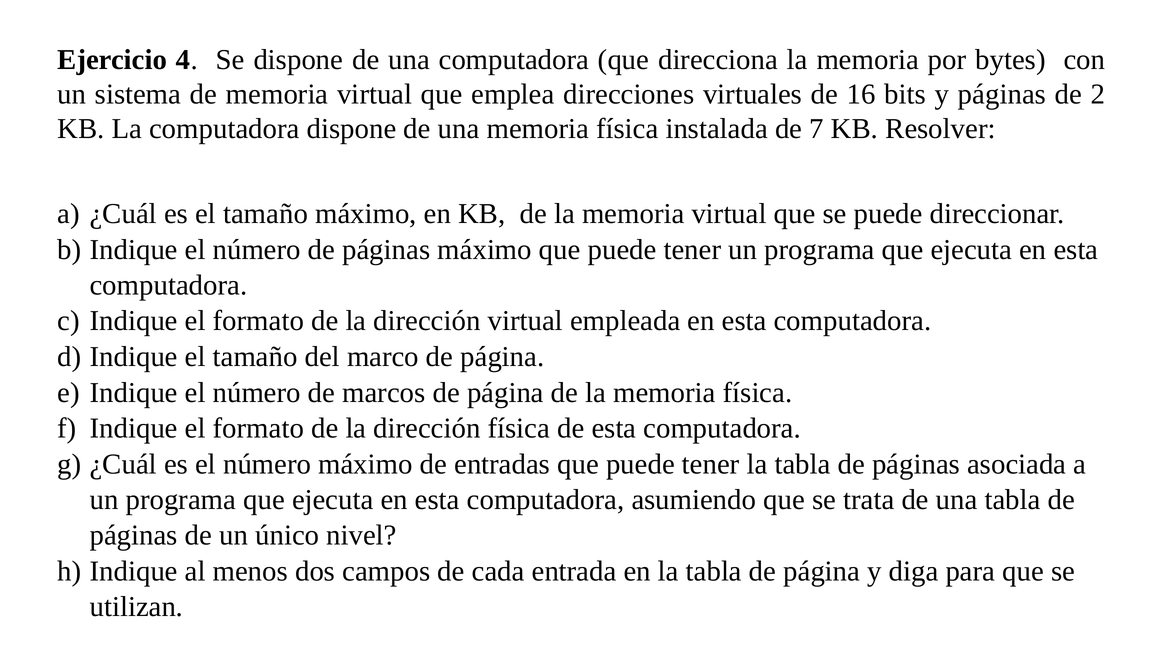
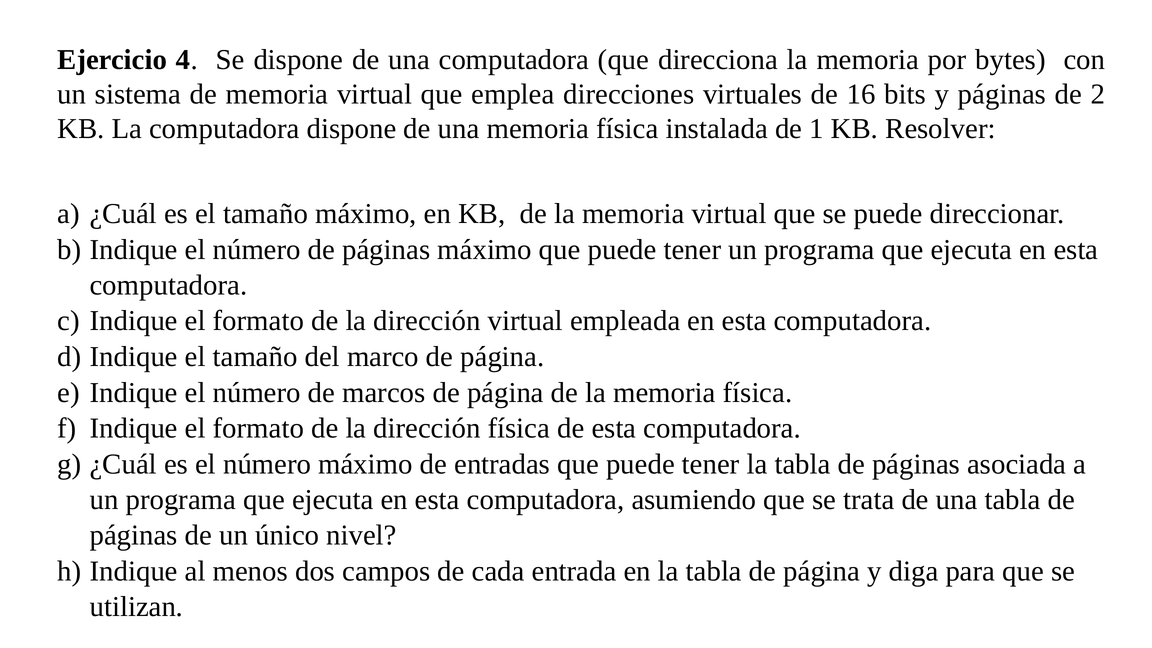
7: 7 -> 1
